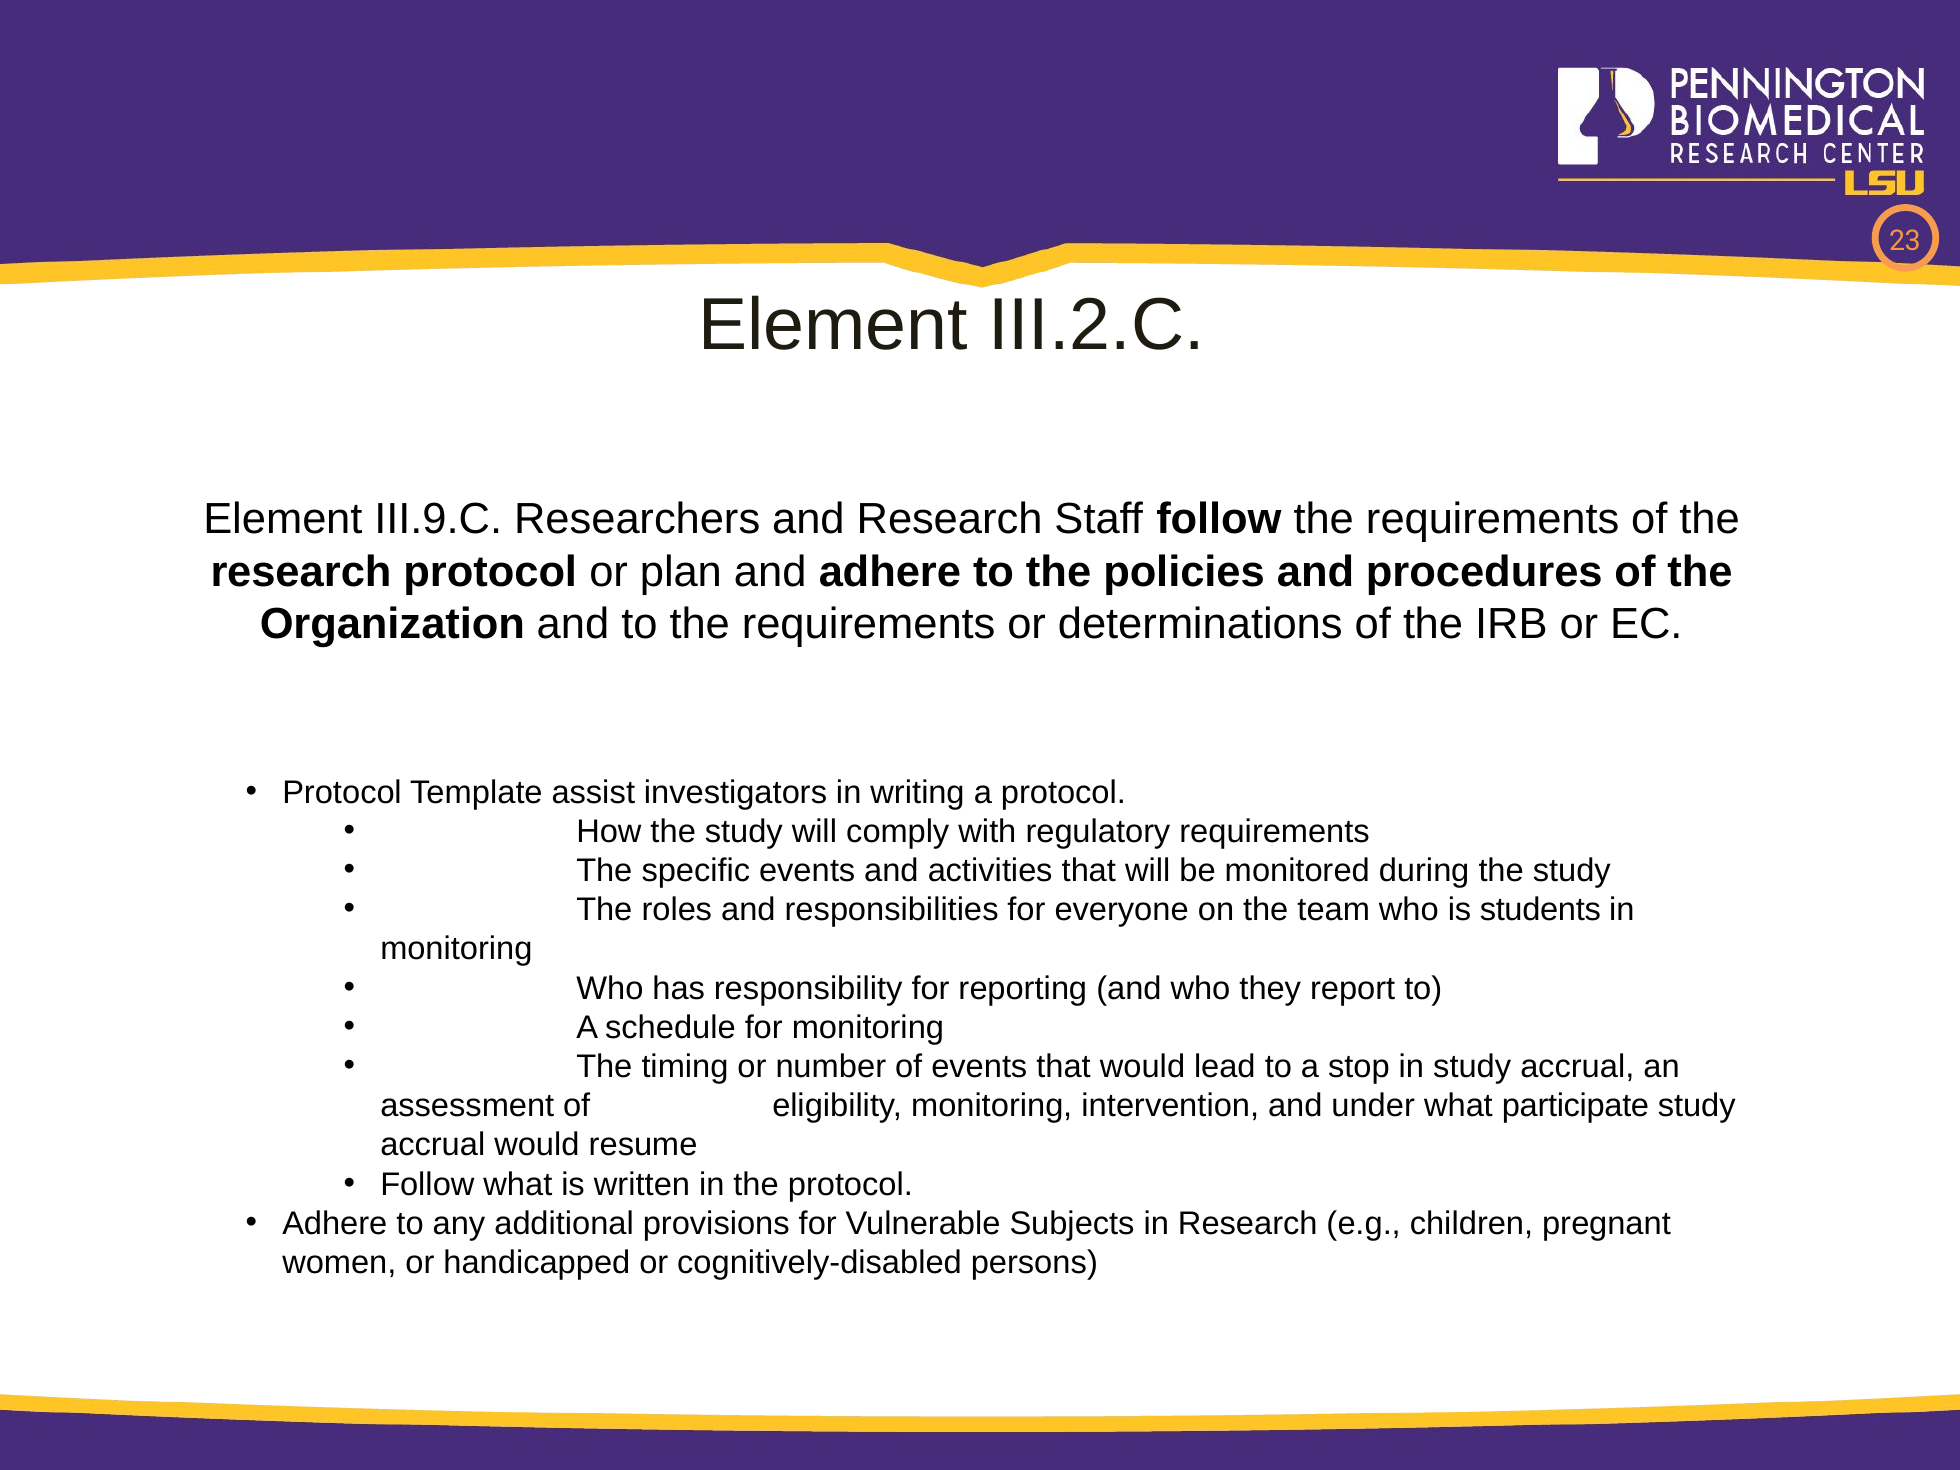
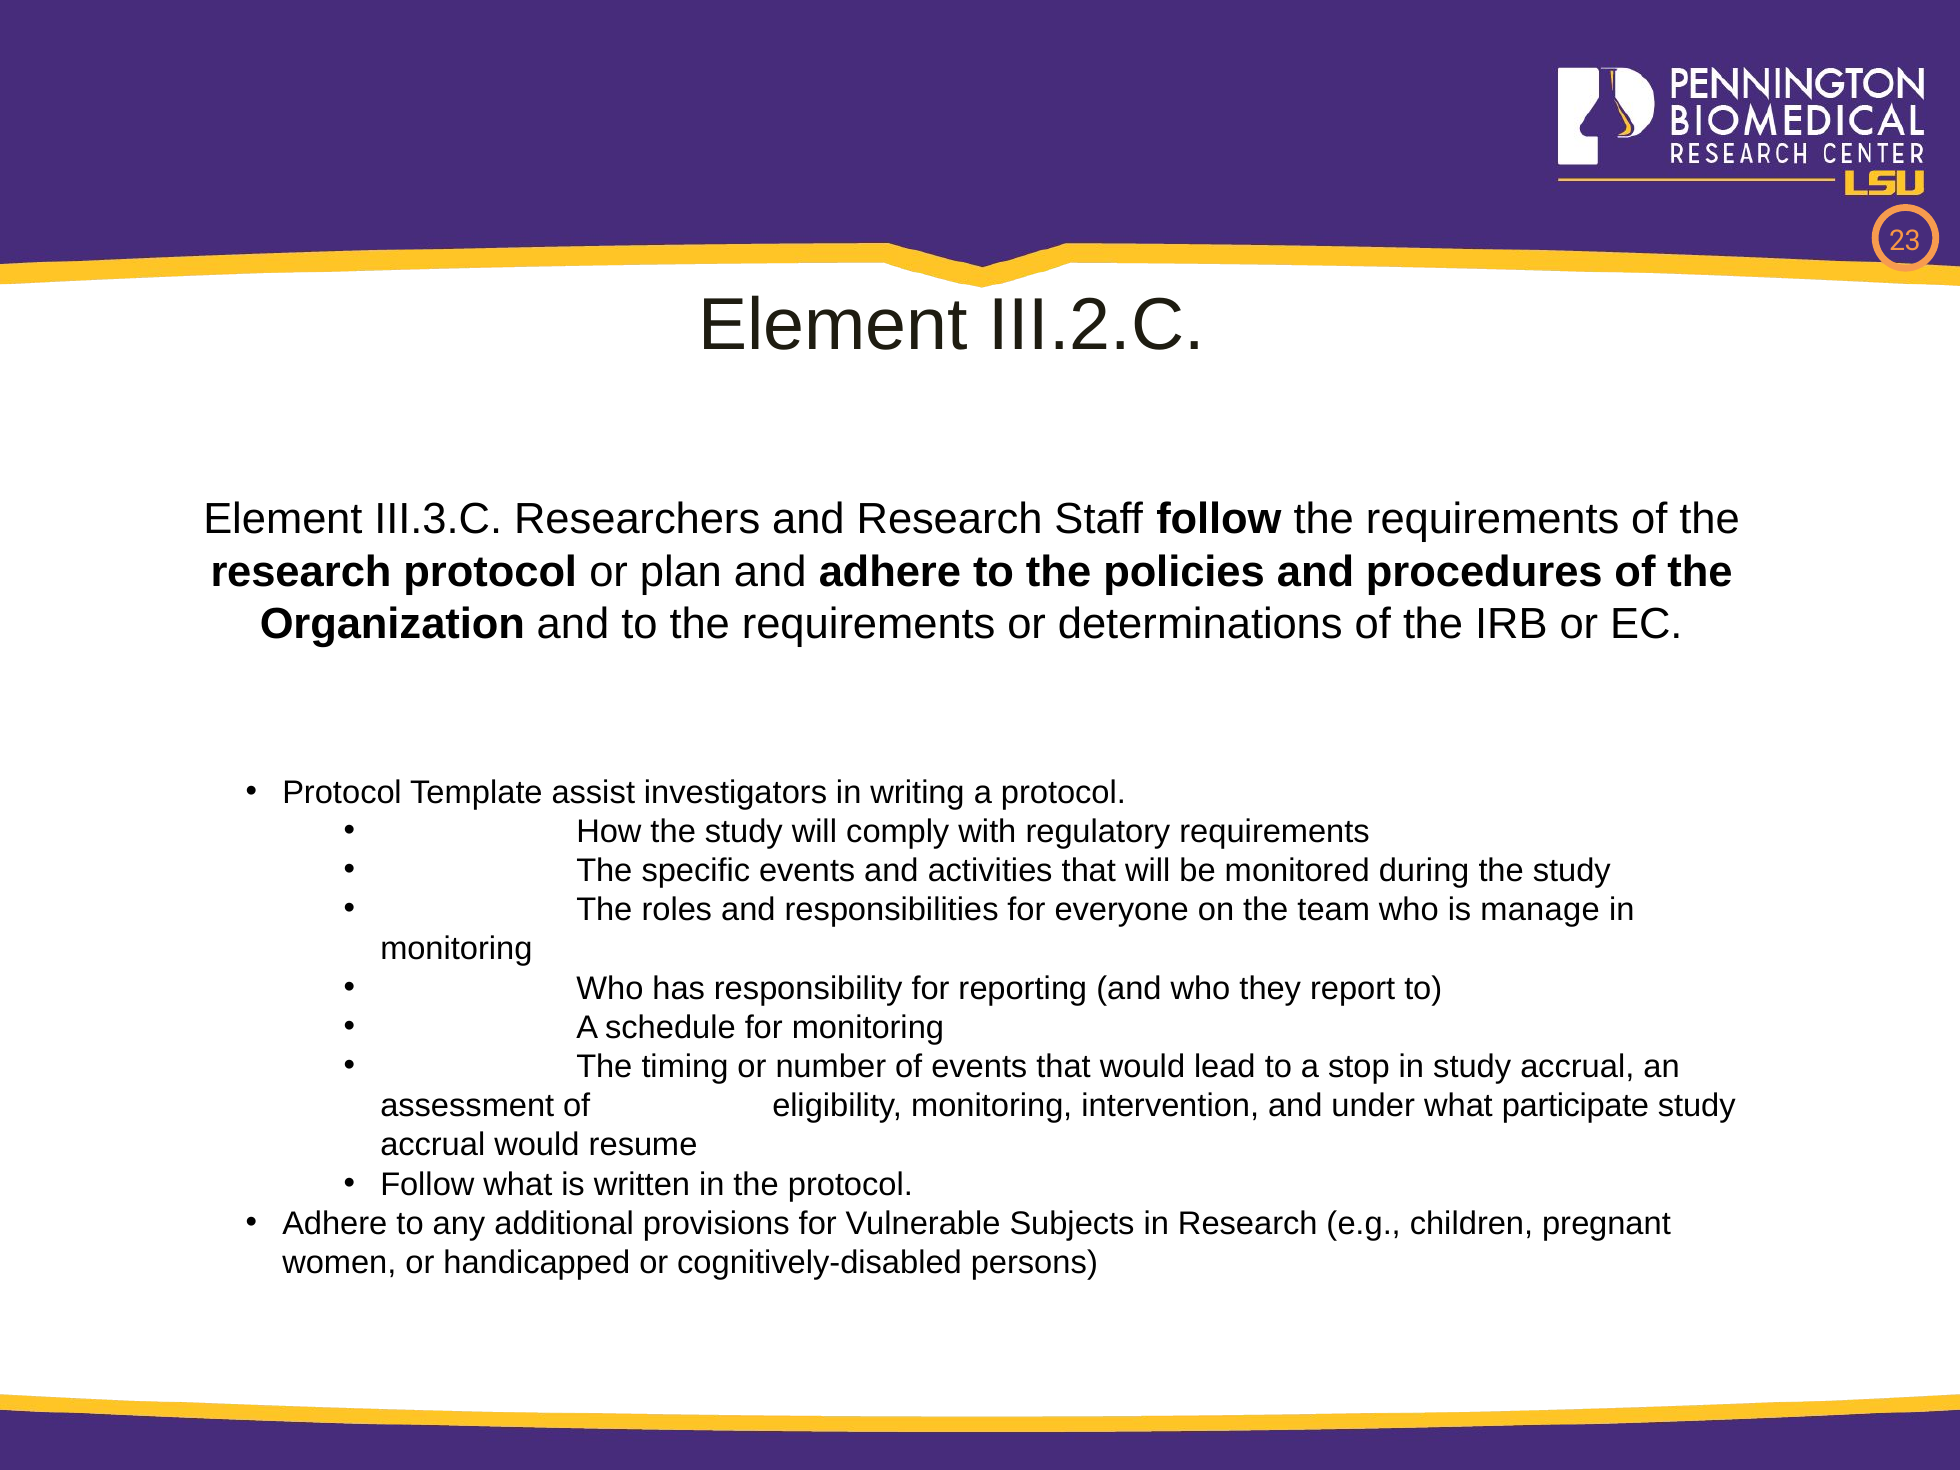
III.9.C: III.9.C -> III.3.C
students: students -> manage
